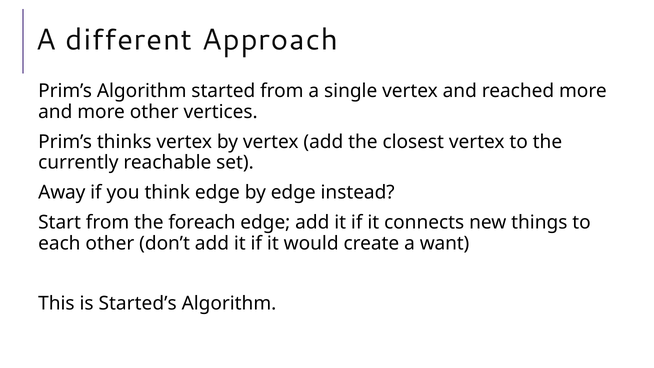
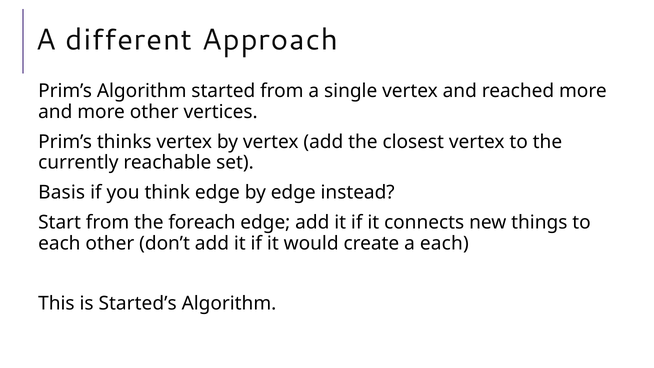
Away: Away -> Basis
a want: want -> each
